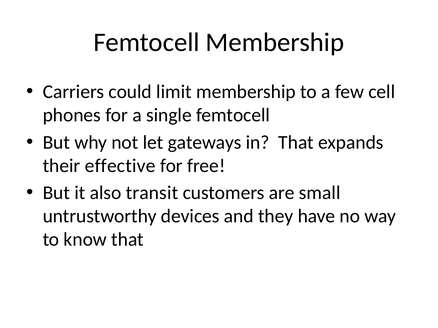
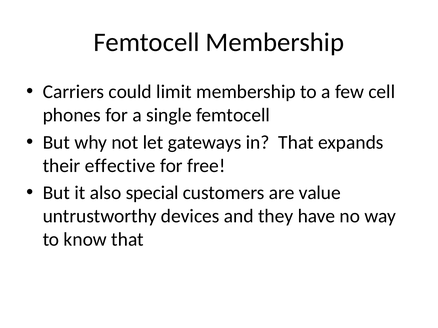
transit: transit -> special
small: small -> value
